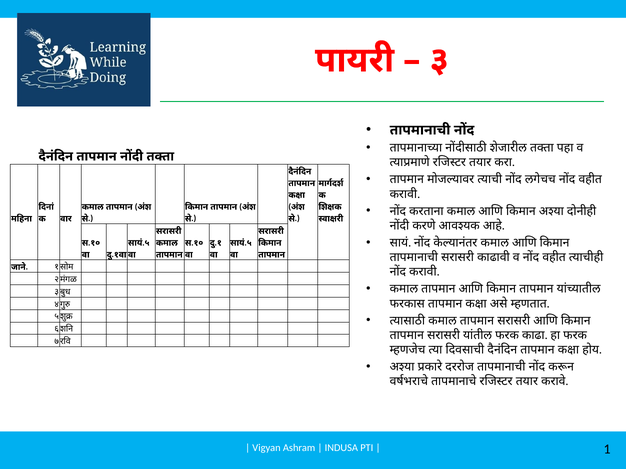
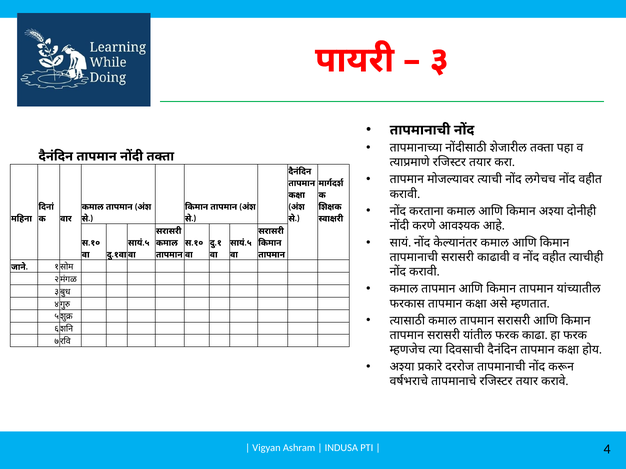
1: 1 -> 4
